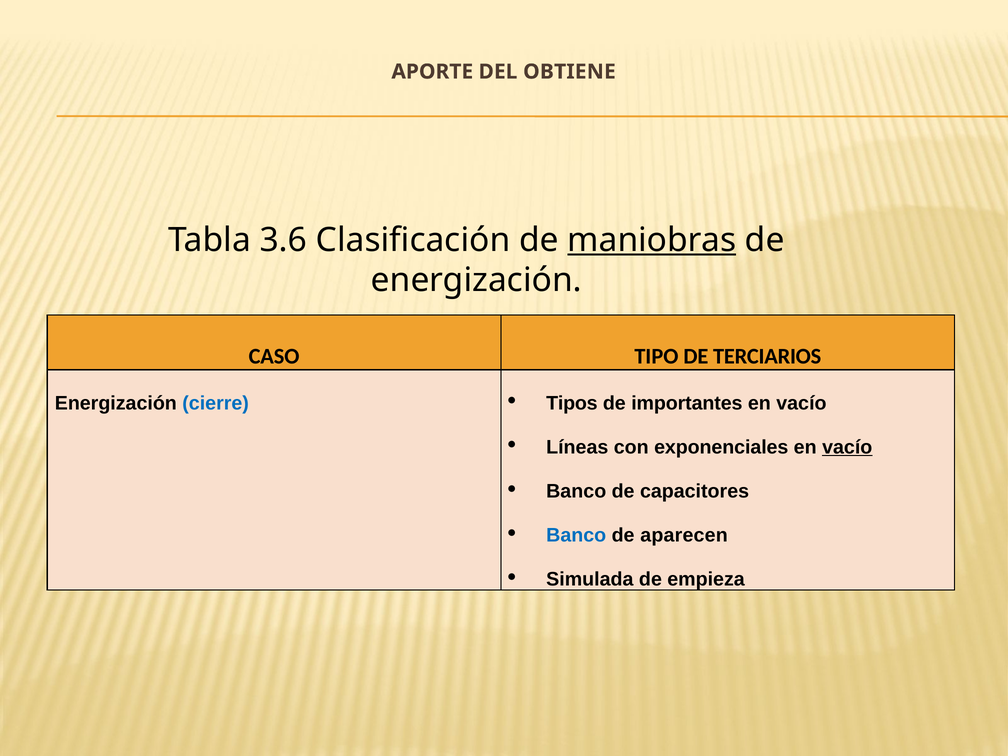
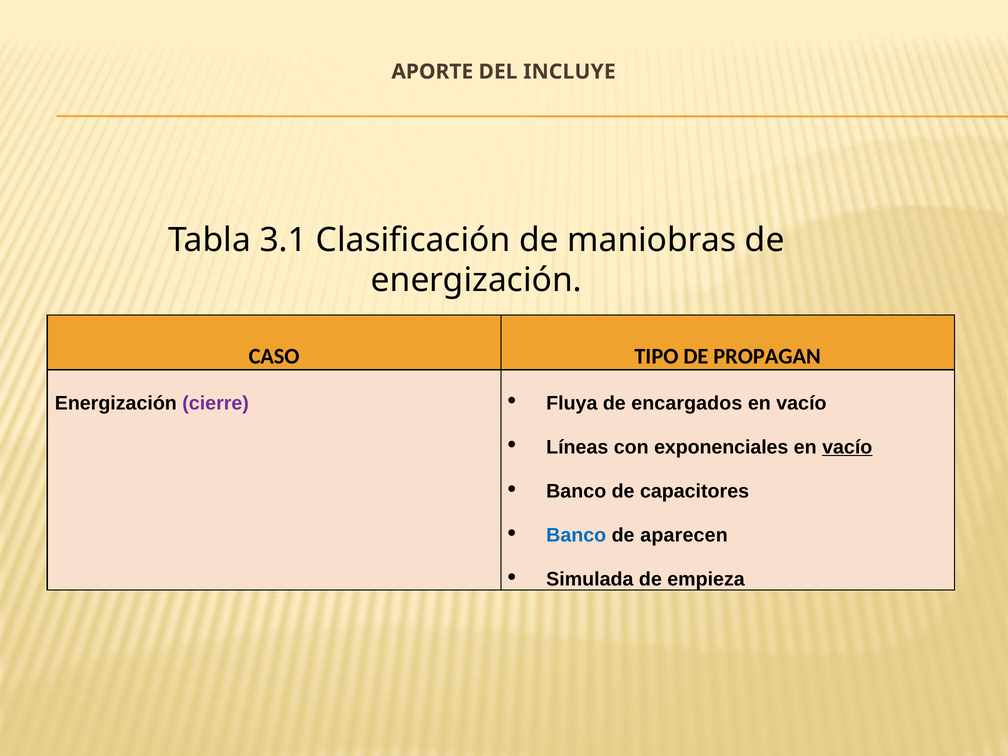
OBTIENE: OBTIENE -> INCLUYE
3.6: 3.6 -> 3.1
maniobras underline: present -> none
TERCIARIOS: TERCIARIOS -> PROPAGAN
cierre colour: blue -> purple
Tipos: Tipos -> Fluya
importantes: importantes -> encargados
